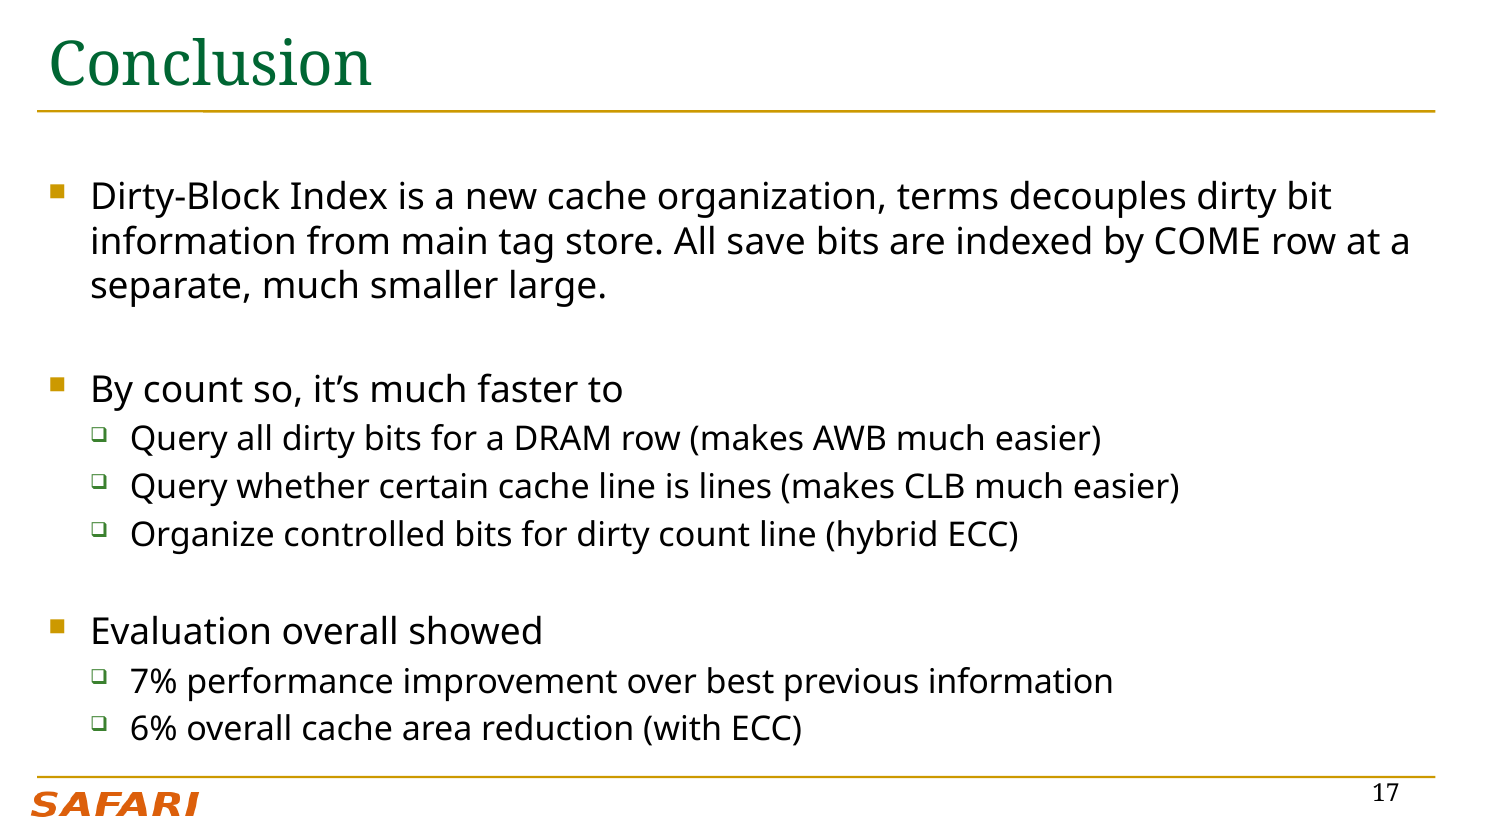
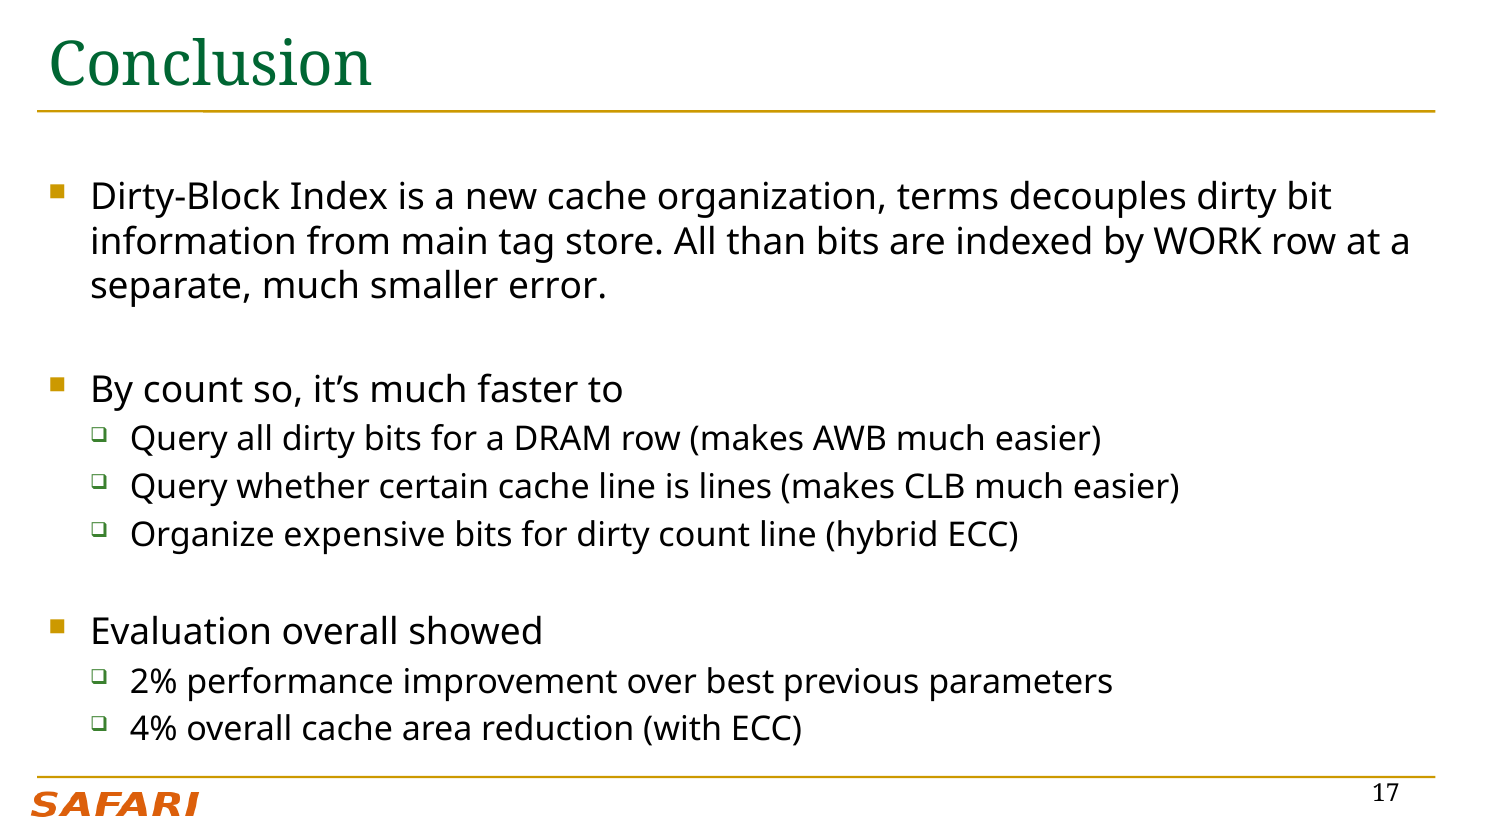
save: save -> than
COME: COME -> WORK
large: large -> error
controlled: controlled -> expensive
7%: 7% -> 2%
previous information: information -> parameters
6%: 6% -> 4%
